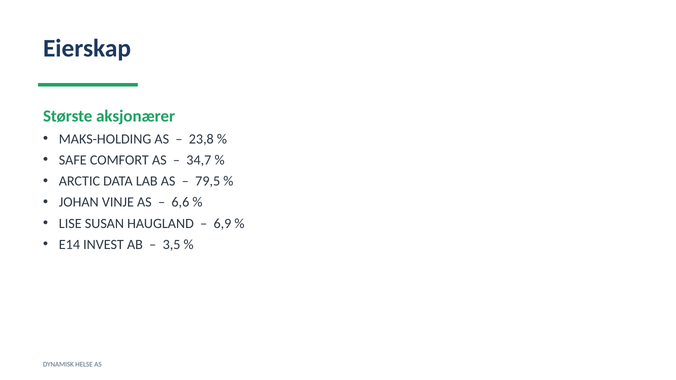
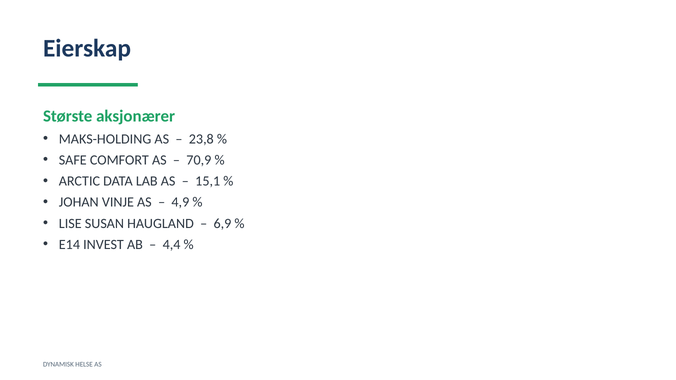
34,7: 34,7 -> 70,9
79,5: 79,5 -> 15,1
6,6: 6,6 -> 4,9
3,5: 3,5 -> 4,4
